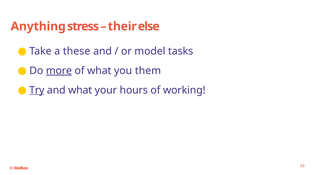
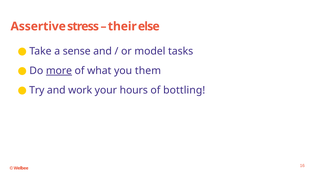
Anything: Anything -> Assertive
these: these -> sense
Try underline: present -> none
and what: what -> work
working: working -> bottling
